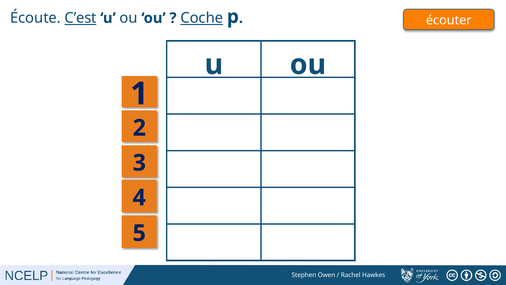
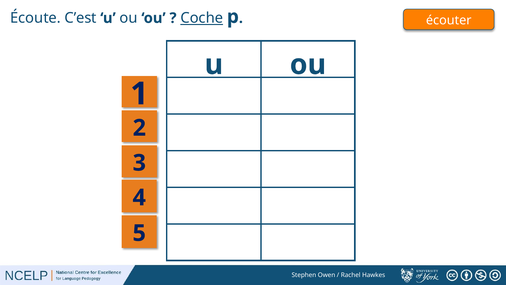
C’est underline: present -> none
